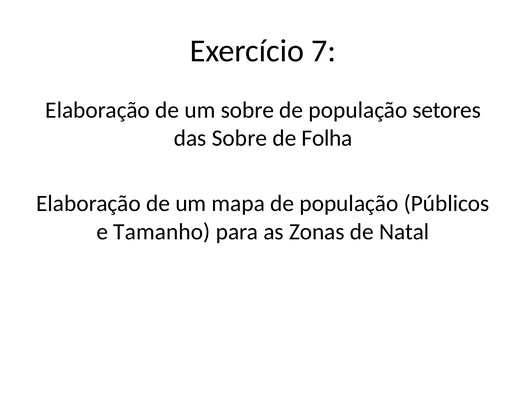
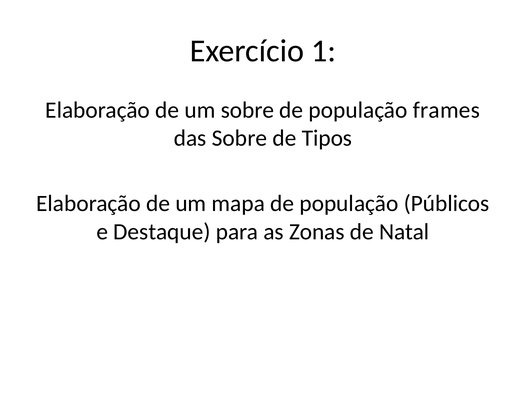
7: 7 -> 1
setores: setores -> frames
Folha: Folha -> Tipos
Tamanho: Tamanho -> Destaque
